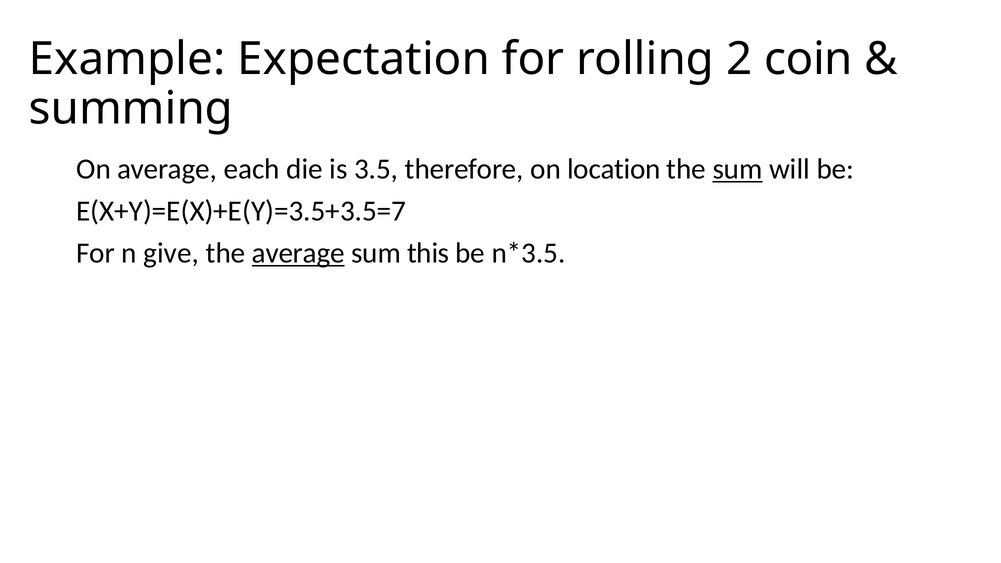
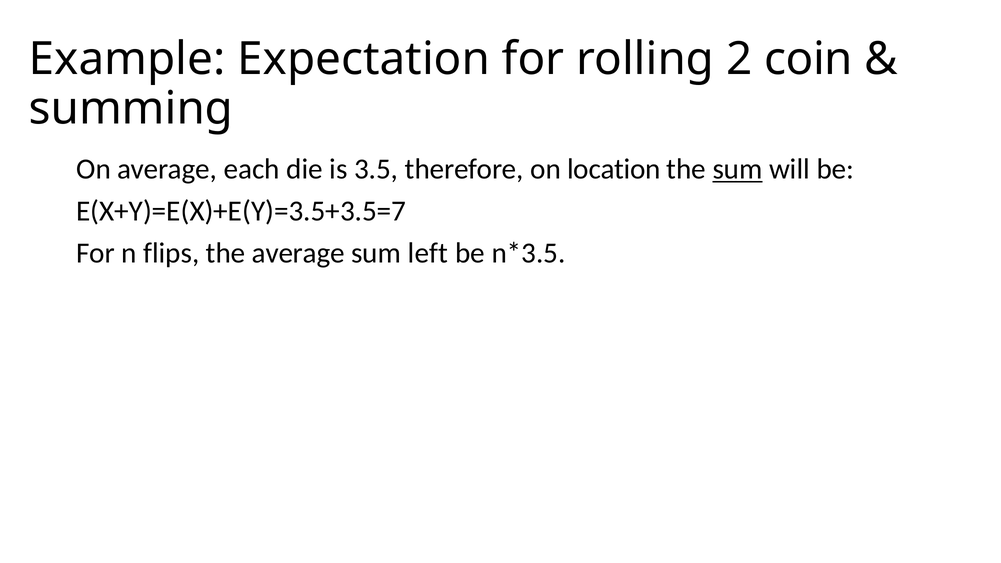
give: give -> flips
average at (298, 253) underline: present -> none
this: this -> left
